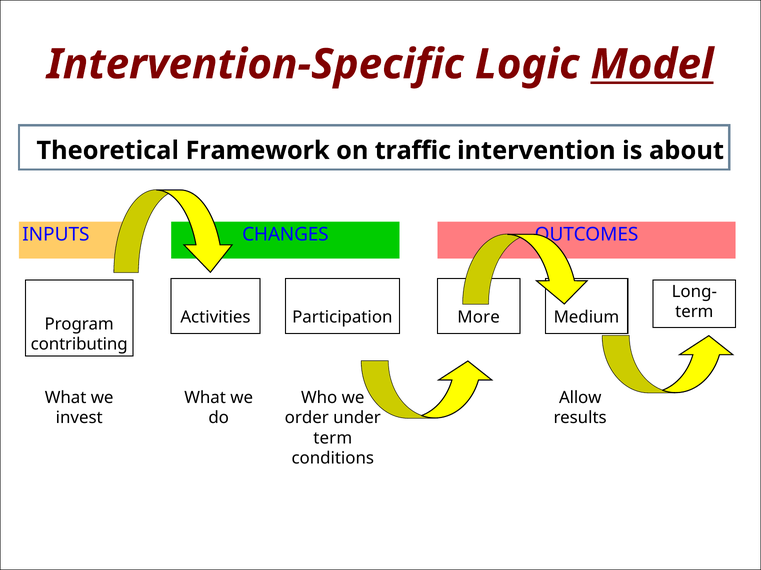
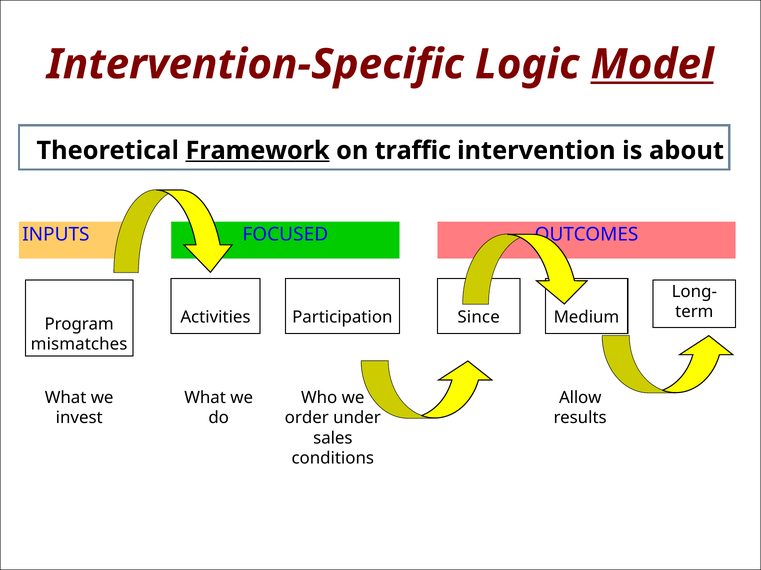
Framework underline: none -> present
CHANGES: CHANGES -> FOCUSED
More: More -> Since
contributing: contributing -> mismatches
term at (333, 439): term -> sales
